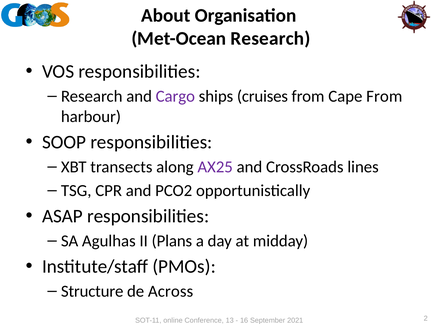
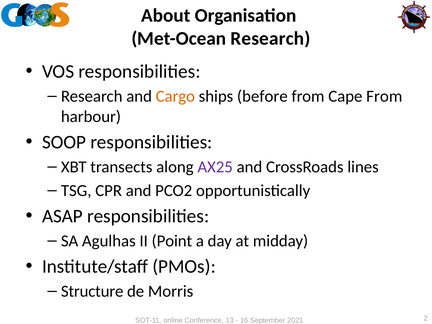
Cargo colour: purple -> orange
cruises: cruises -> before
Plans: Plans -> Point
Across: Across -> Morris
